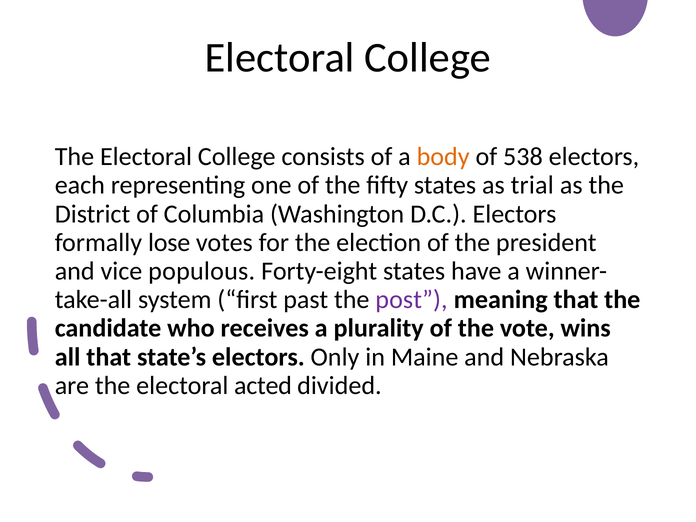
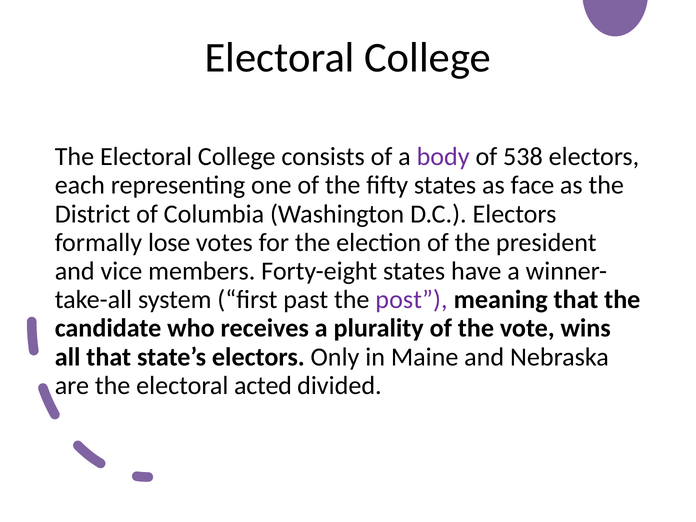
body colour: orange -> purple
trial: trial -> face
populous: populous -> members
